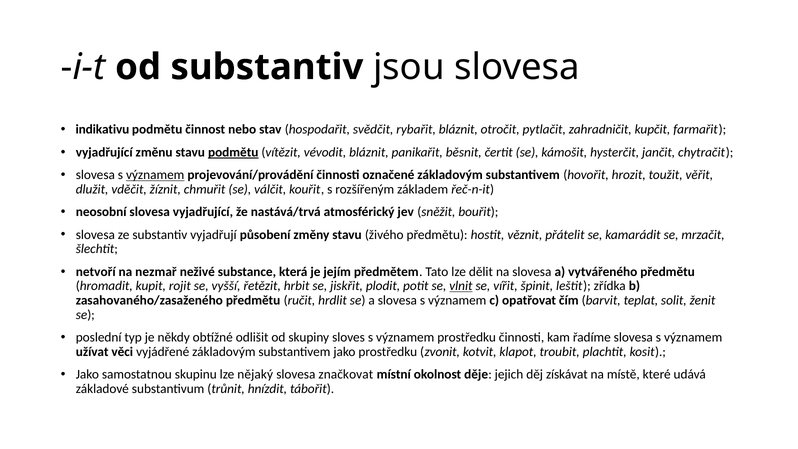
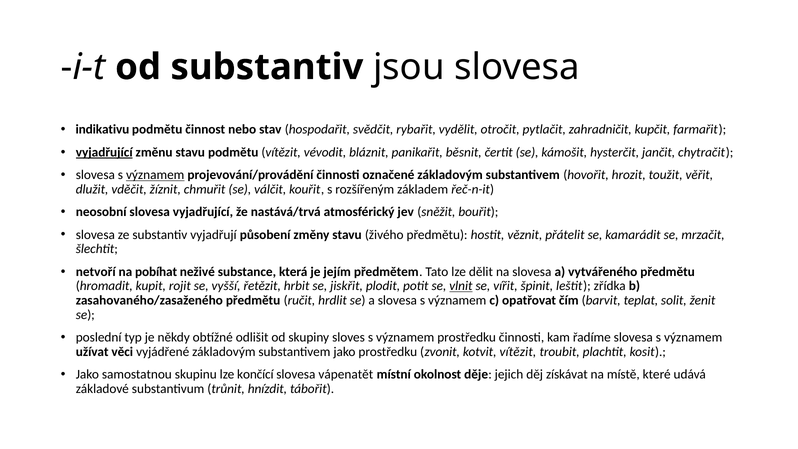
rybařit bláznit: bláznit -> vydělit
vyjadřující at (104, 152) underline: none -> present
podmětu at (233, 152) underline: present -> none
nezmař: nezmař -> pobíhat
kotvit klapot: klapot -> vítězit
nějaký: nějaký -> končící
značkovat: značkovat -> vápenatět
